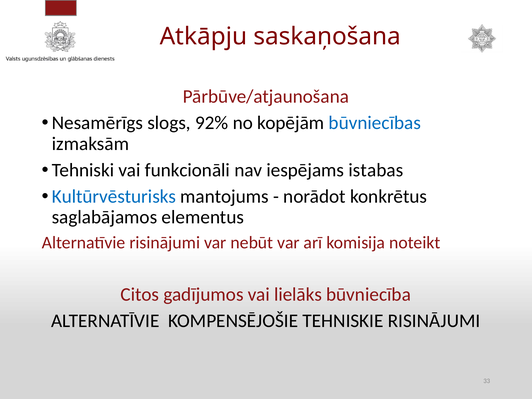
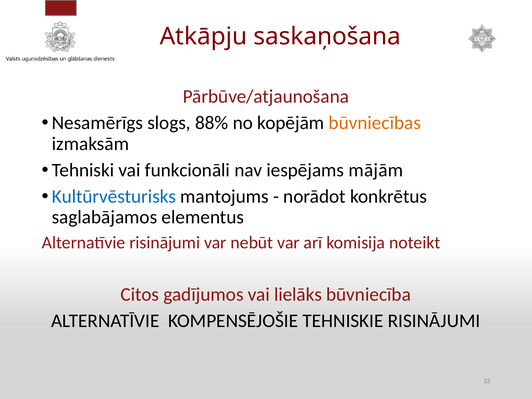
92%: 92% -> 88%
būvniecības colour: blue -> orange
istabas: istabas -> mājām
